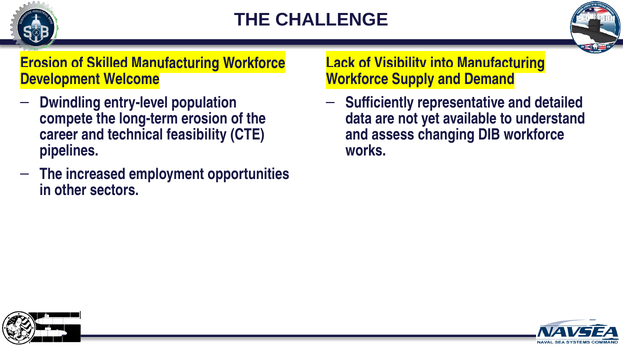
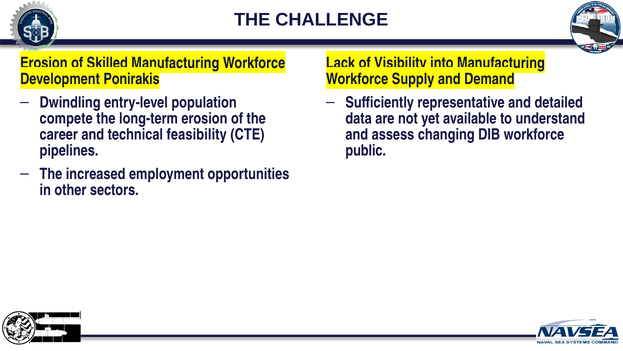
Welcome: Welcome -> Ponirakis
works: works -> public
